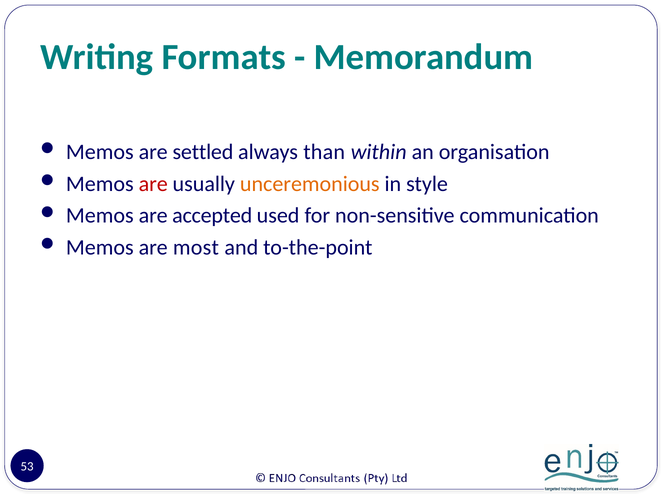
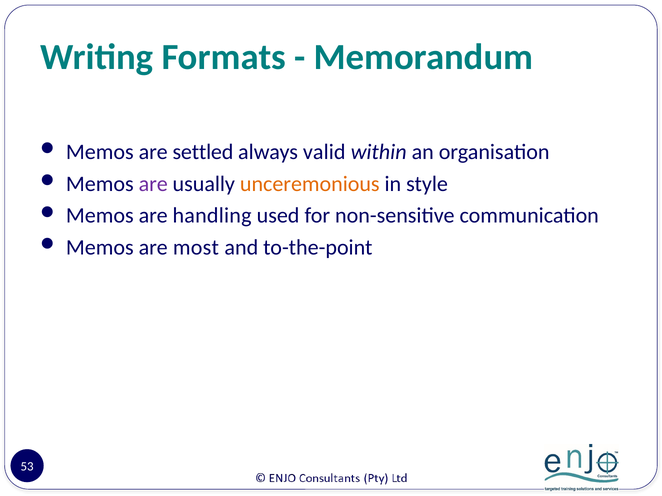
than: than -> valid
are at (153, 184) colour: red -> purple
accepted: accepted -> handling
